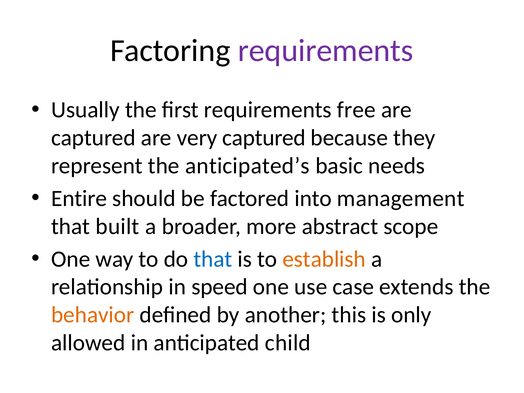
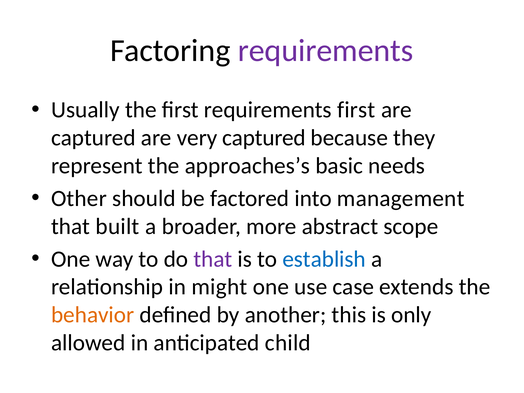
requirements free: free -> first
anticipated’s: anticipated’s -> approaches’s
Entire: Entire -> Other
that at (213, 259) colour: blue -> purple
establish colour: orange -> blue
speed: speed -> might
